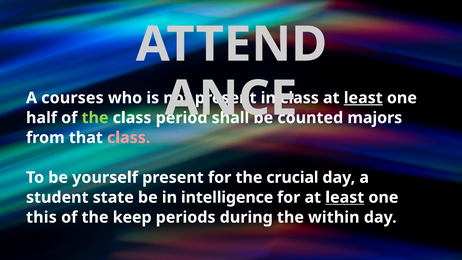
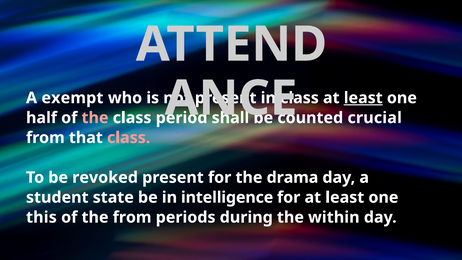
courses: courses -> exempt
the at (95, 118) colour: light green -> pink
majors: majors -> crucial
yourself: yourself -> revoked
crucial: crucial -> drama
least at (345, 197) underline: present -> none
the keep: keep -> from
